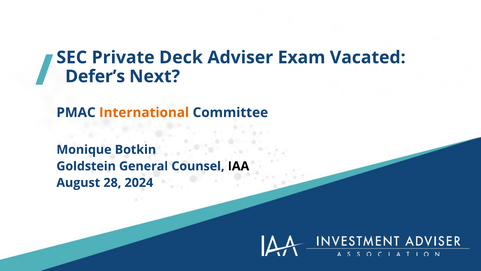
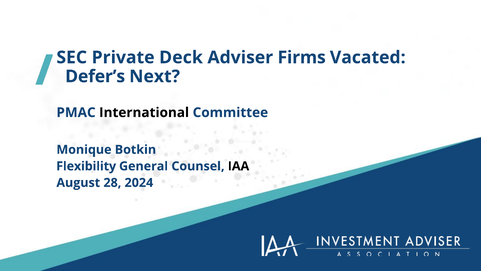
Exam: Exam -> Firms
International colour: orange -> black
Goldstein: Goldstein -> Flexibility
